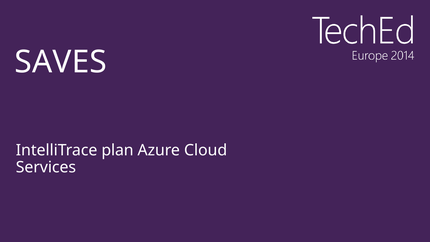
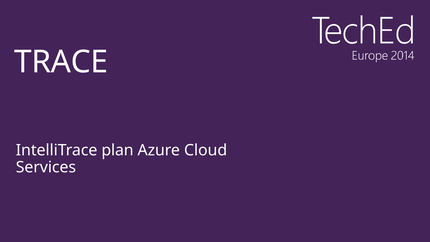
SAVES: SAVES -> TRACE
